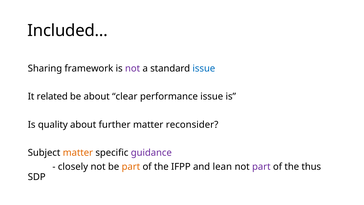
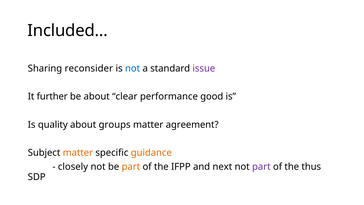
framework: framework -> reconsider
not at (133, 68) colour: purple -> blue
issue at (204, 68) colour: blue -> purple
related: related -> further
performance issue: issue -> good
further: further -> groups
reconsider: reconsider -> agreement
guidance colour: purple -> orange
lean: lean -> next
